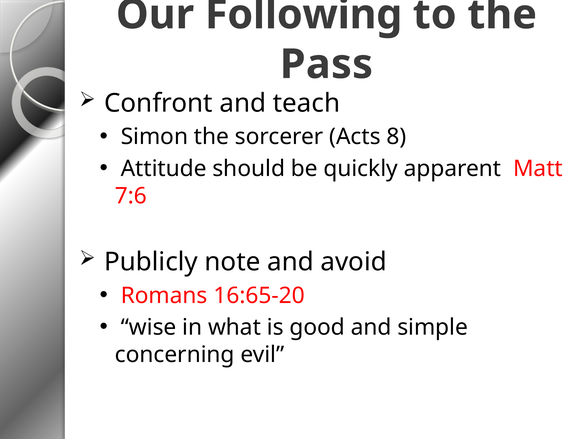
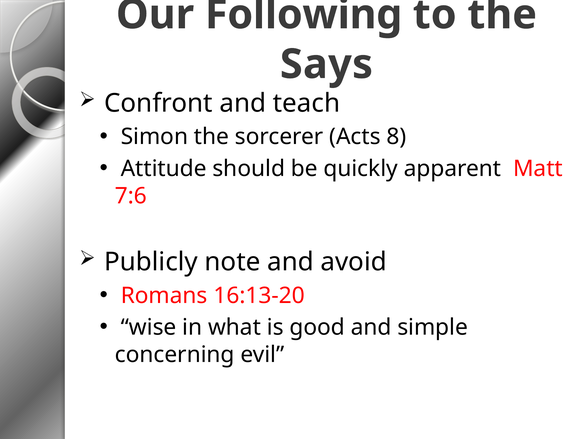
Pass: Pass -> Says
16:65-20: 16:65-20 -> 16:13-20
